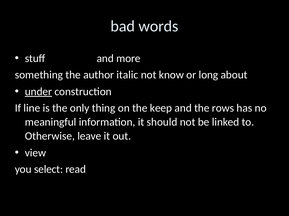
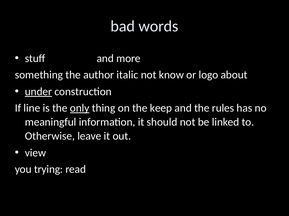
long: long -> logo
only underline: none -> present
rows: rows -> rules
select: select -> trying
